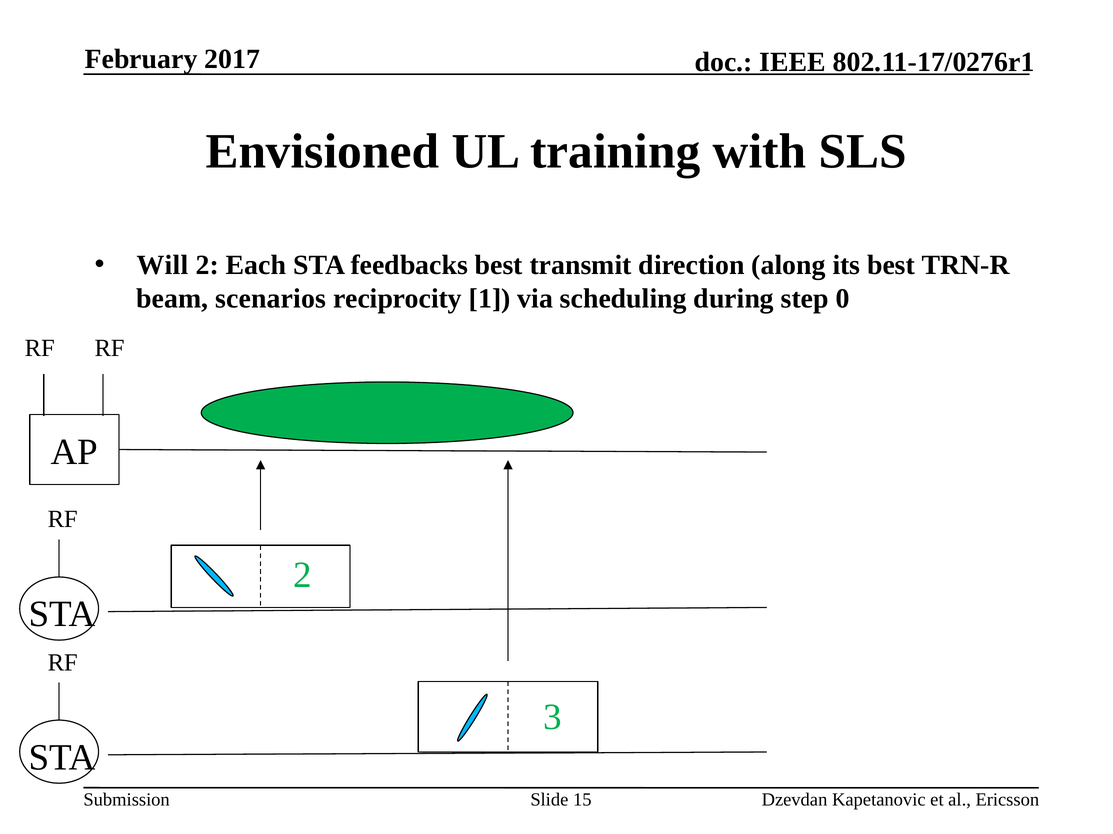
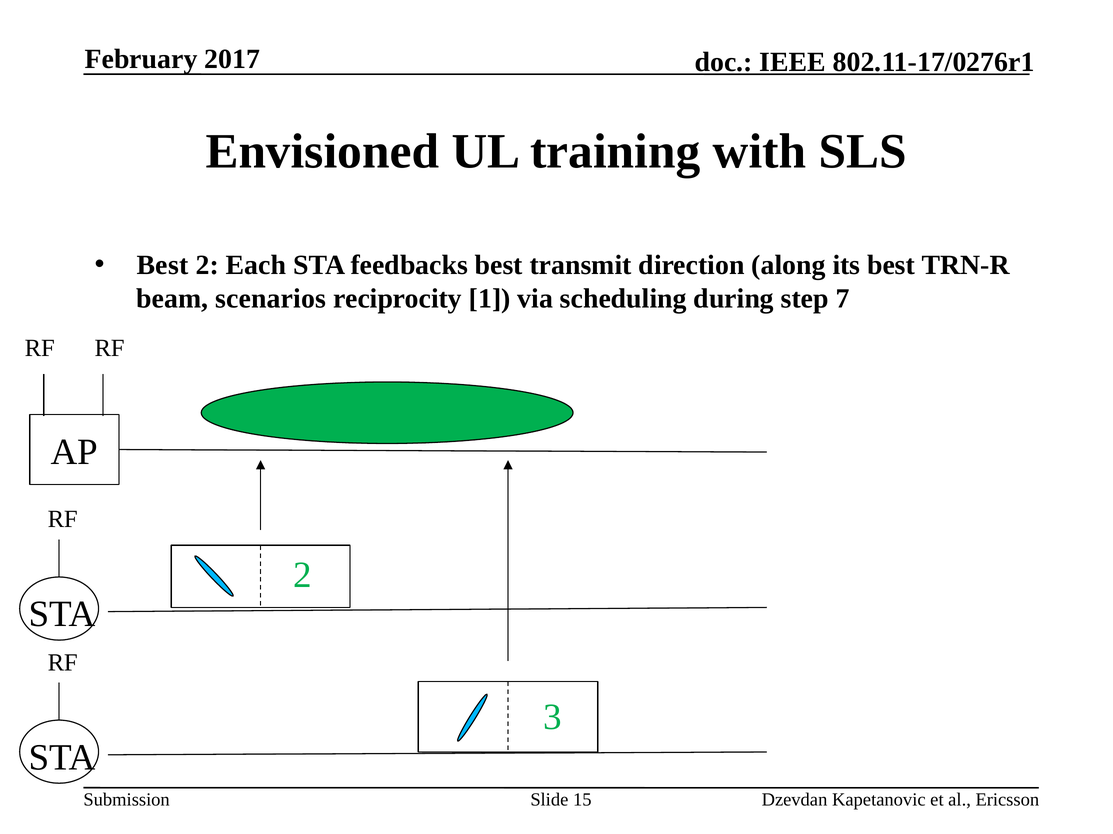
Will at (162, 265): Will -> Best
0: 0 -> 7
